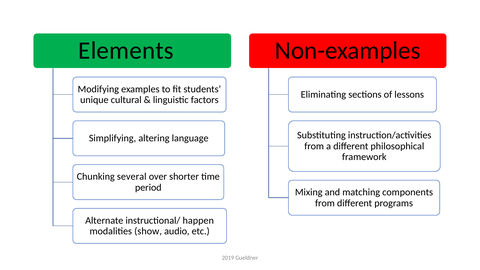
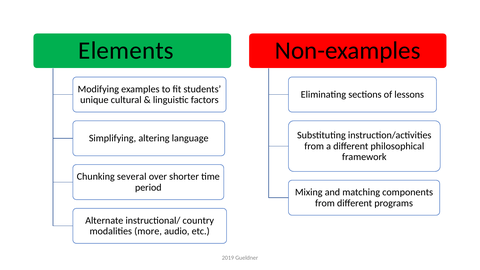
happen: happen -> country
show: show -> more
